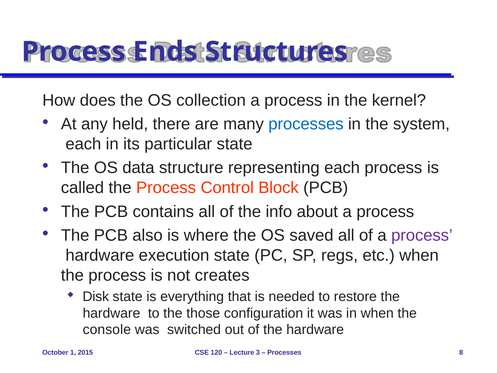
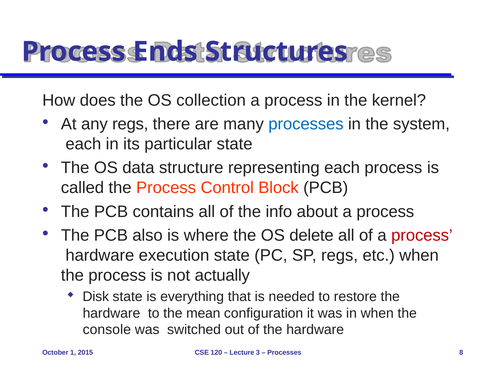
any held: held -> regs
saved: saved -> delete
process at (422, 235) colour: purple -> red
creates: creates -> actually
those: those -> mean
